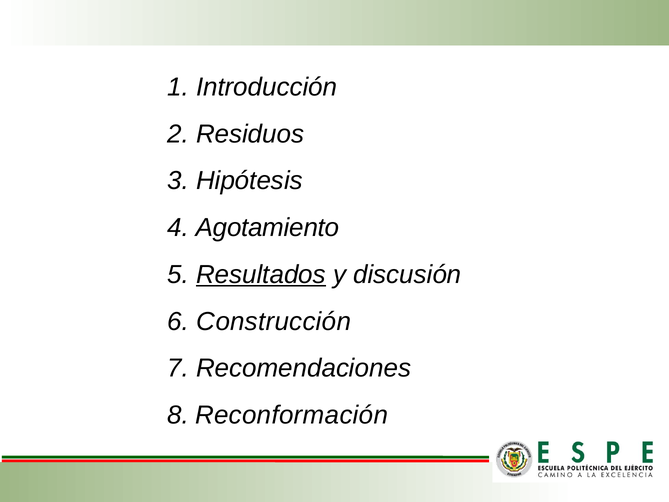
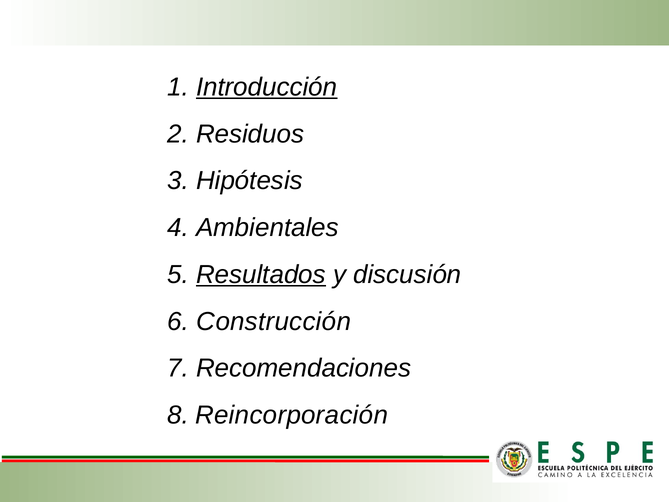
Introducción underline: none -> present
Agotamiento: Agotamiento -> Ambientales
Reconformación: Reconformación -> Reincorporación
